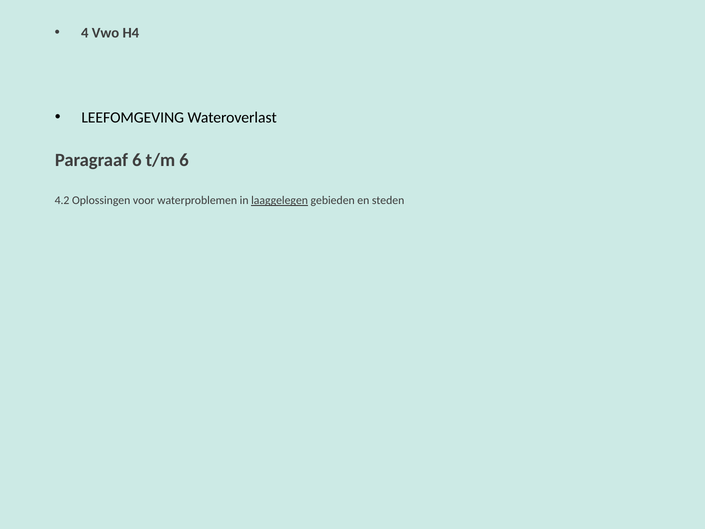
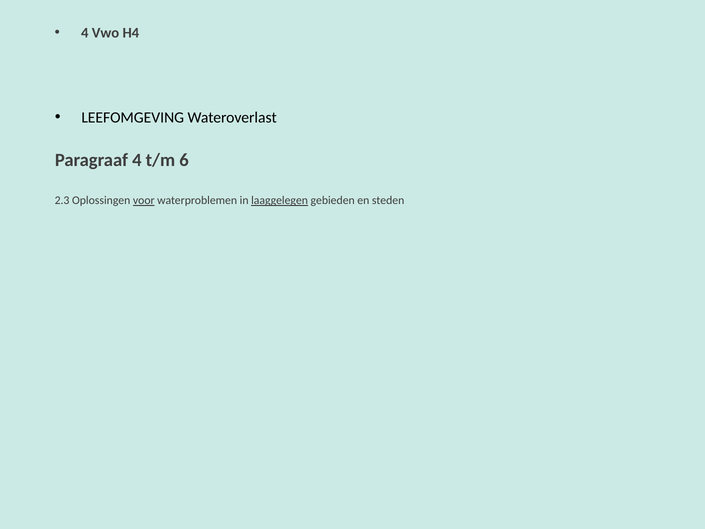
Paragraaf 6: 6 -> 4
4.2: 4.2 -> 2.3
voor underline: none -> present
